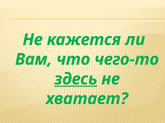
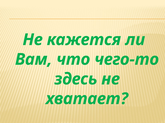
здесь underline: present -> none
